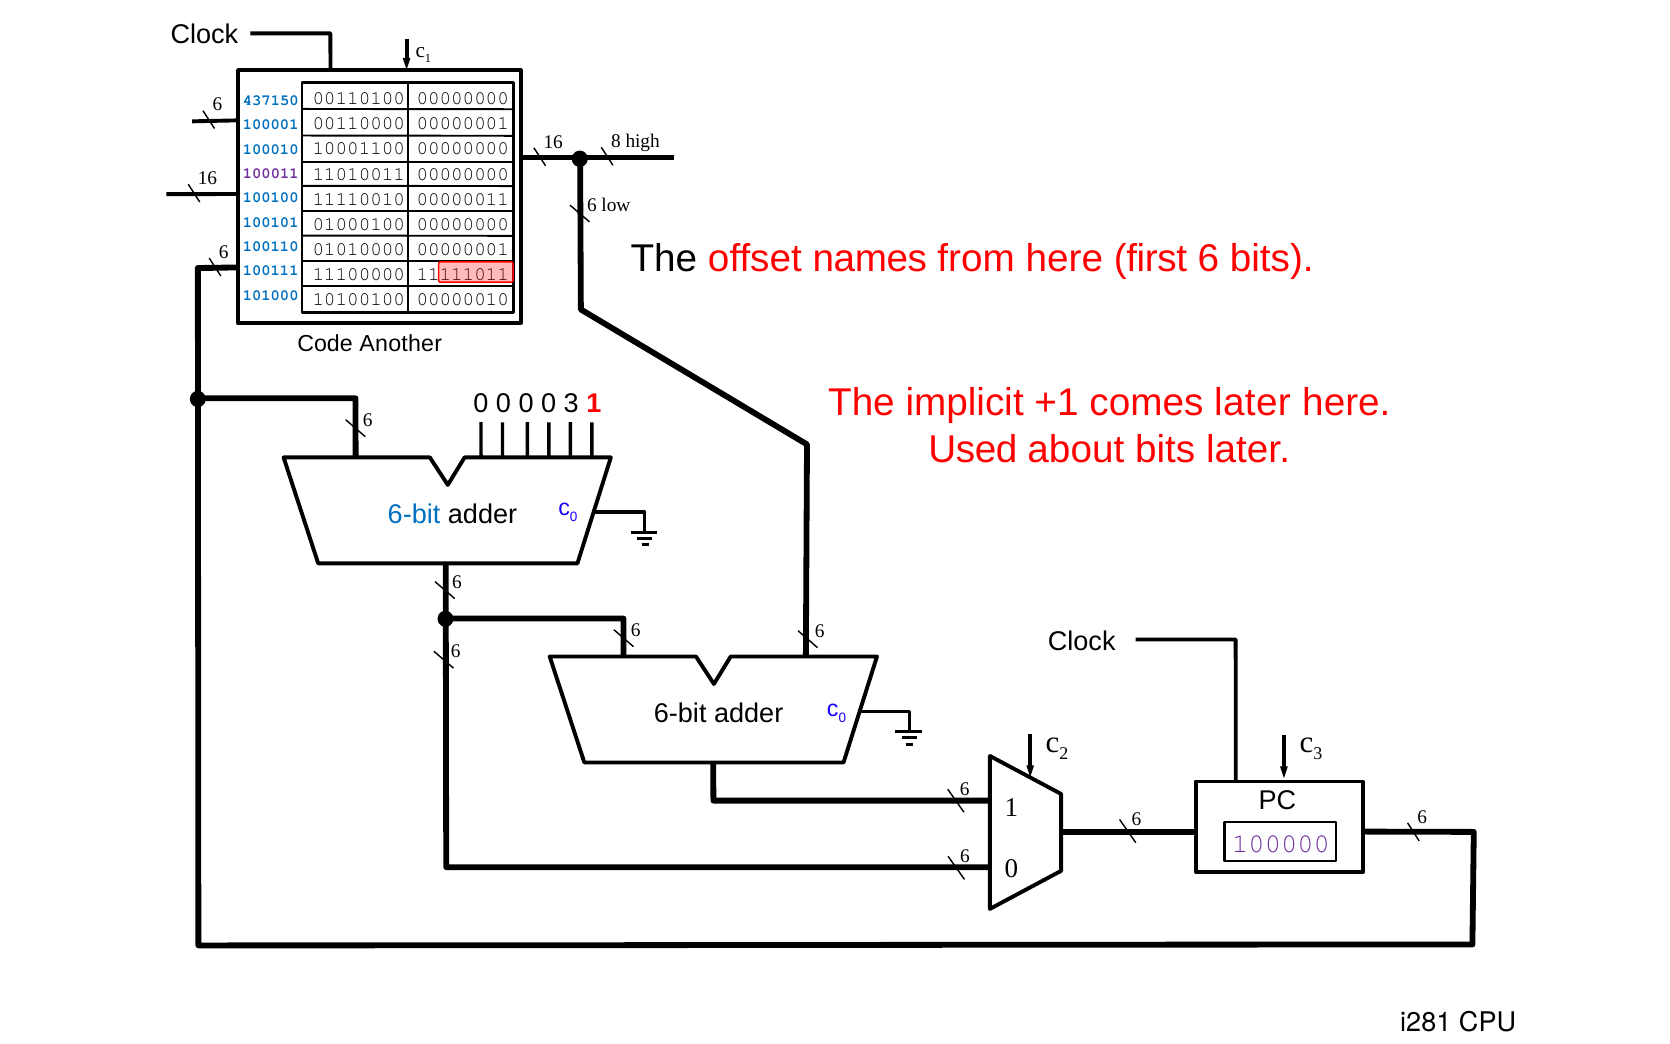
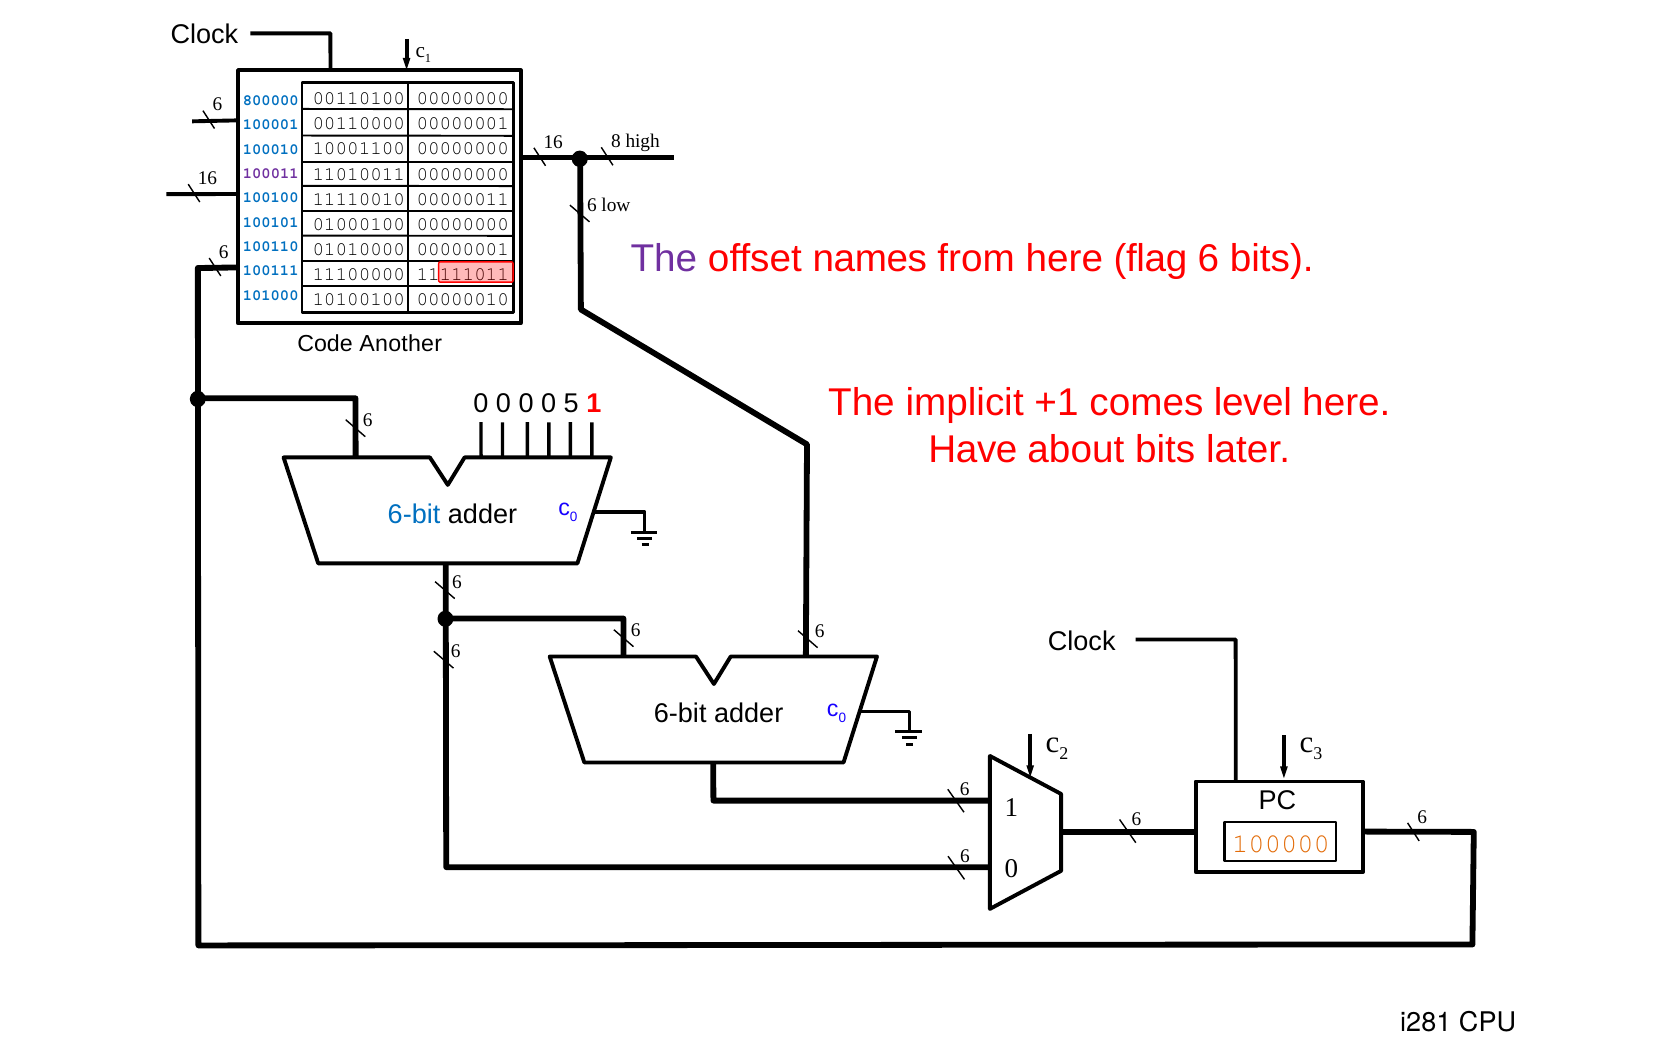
437150: 437150 -> 800000
The at (664, 258) colour: black -> purple
first: first -> flag
comes later: later -> level
0 3: 3 -> 5
Used: Used -> Have
100000 colour: purple -> orange
